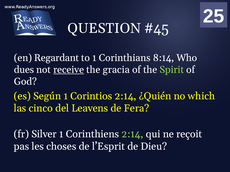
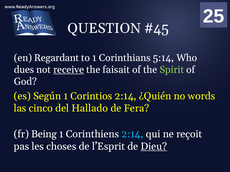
8:14: 8:14 -> 5:14
gracia: gracia -> faisait
which: which -> words
Leavens: Leavens -> Hallado
Silver: Silver -> Being
2:14 at (132, 134) colour: light green -> light blue
Dieu underline: none -> present
